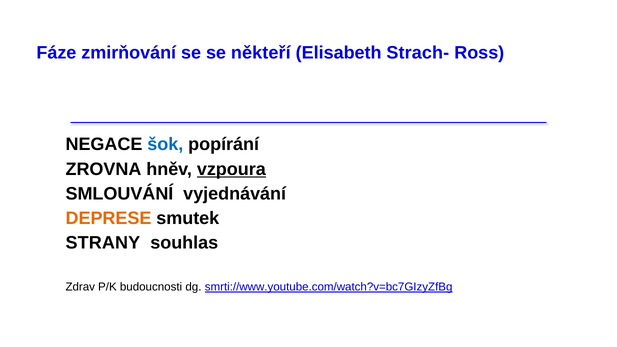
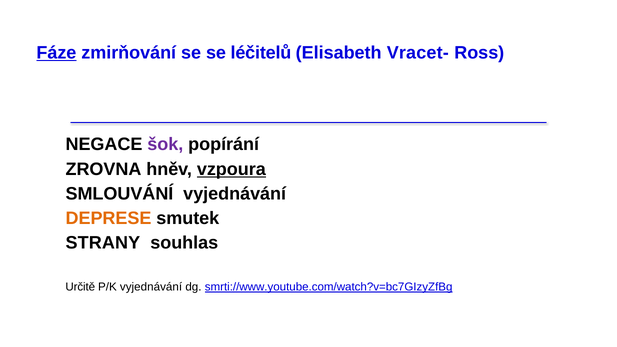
Fáze underline: none -> present
někteří: někteří -> léčitelů
Strach-: Strach- -> Vracet-
šok colour: blue -> purple
Zdrav: Zdrav -> Určitě
P/K budoucnosti: budoucnosti -> vyjednávání
